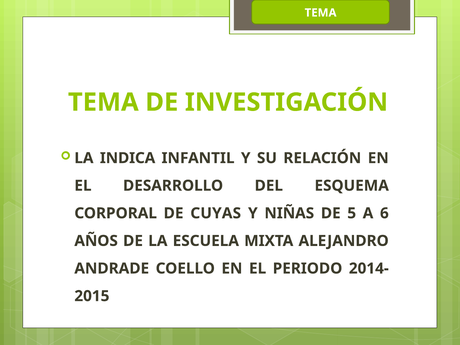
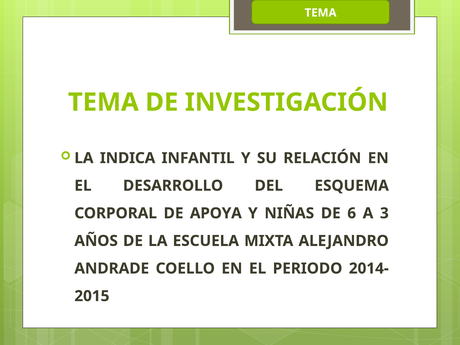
CUYAS: CUYAS -> APOYA
5: 5 -> 6
6: 6 -> 3
